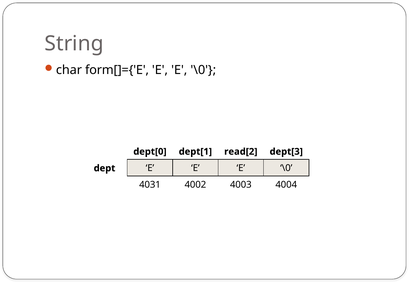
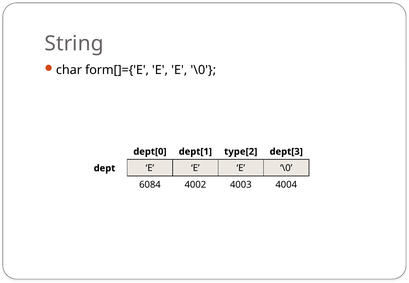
read[2: read[2 -> type[2
4031: 4031 -> 6084
